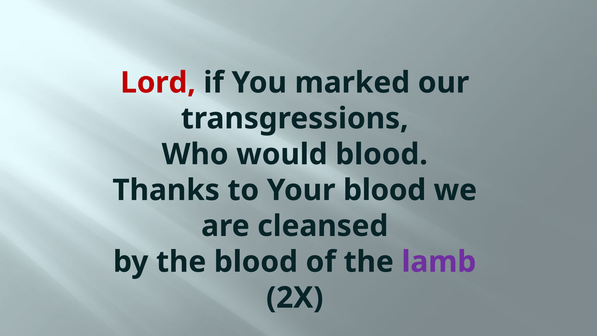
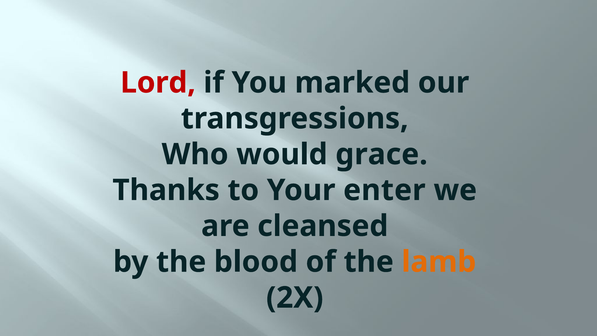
would blood: blood -> grace
Your blood: blood -> enter
lamb colour: purple -> orange
